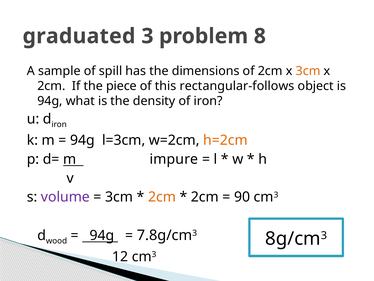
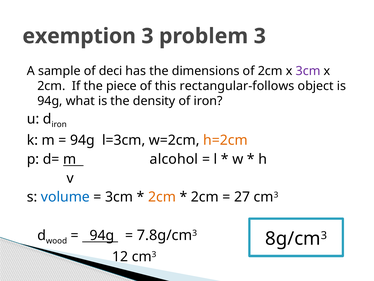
graduated: graduated -> exemption
problem 8: 8 -> 3
spill: spill -> deci
3cm at (308, 71) colour: orange -> purple
impure: impure -> alcohol
volume colour: purple -> blue
90: 90 -> 27
